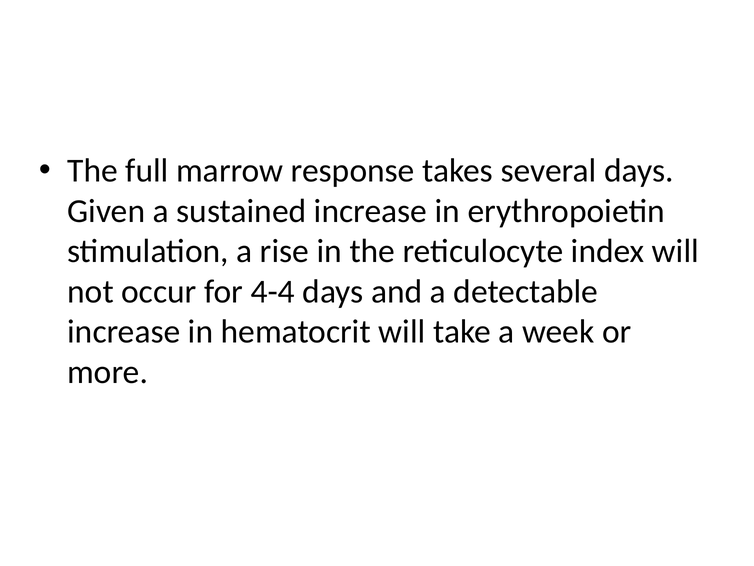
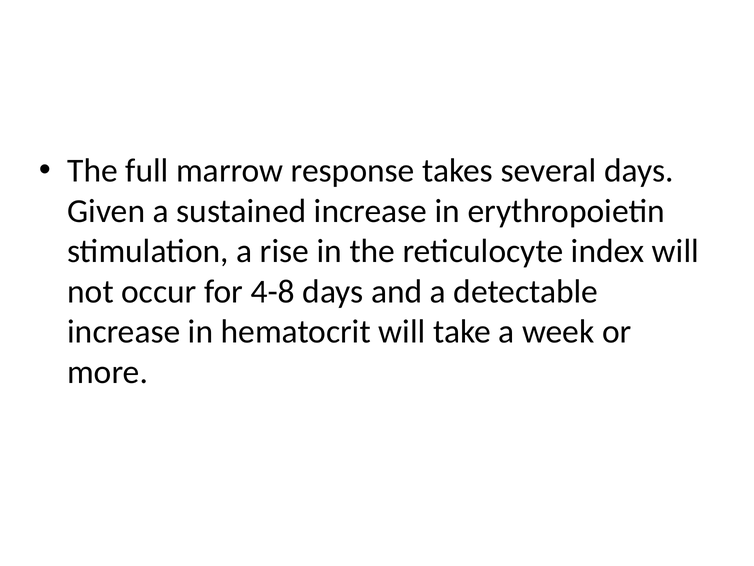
4-4: 4-4 -> 4-8
